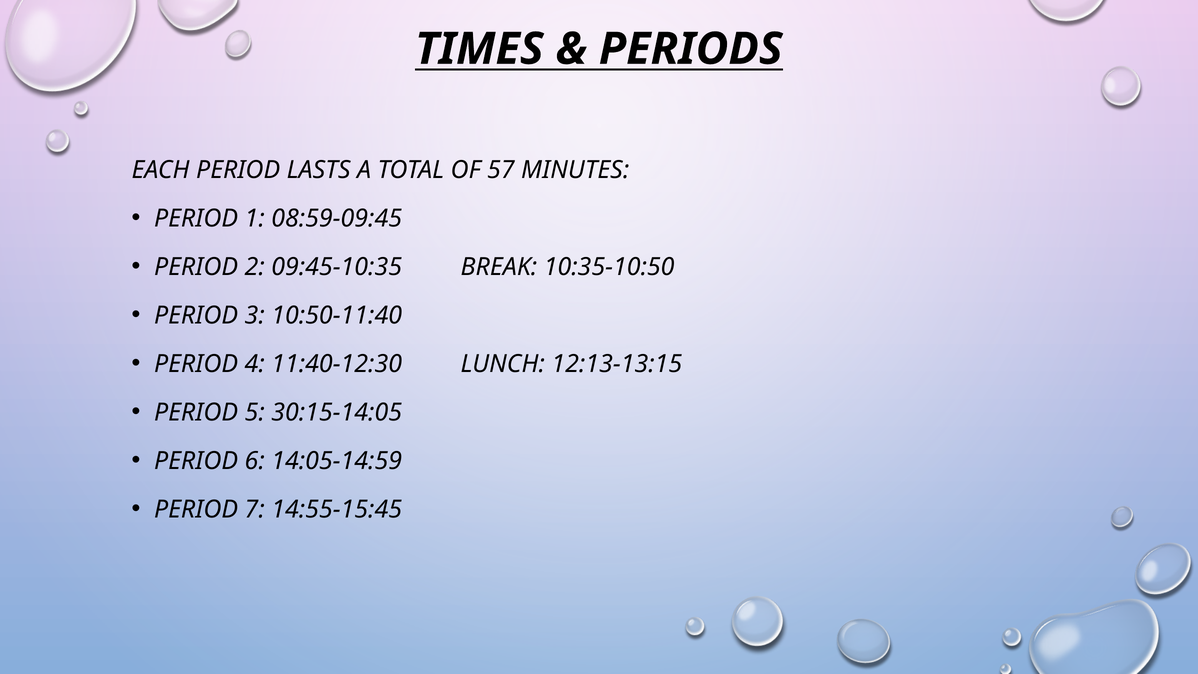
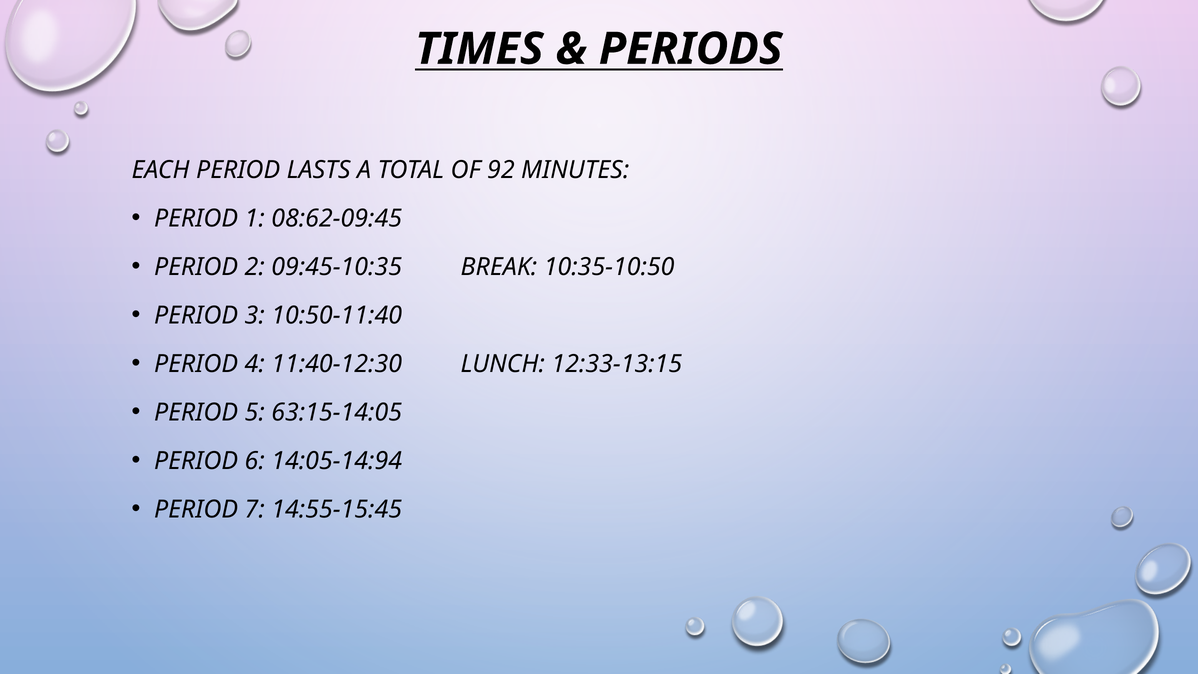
57: 57 -> 92
08:59-09:45: 08:59-09:45 -> 08:62-09:45
12:13-13:15: 12:13-13:15 -> 12:33-13:15
30:15-14:05: 30:15-14:05 -> 63:15-14:05
14:05-14:59: 14:05-14:59 -> 14:05-14:94
